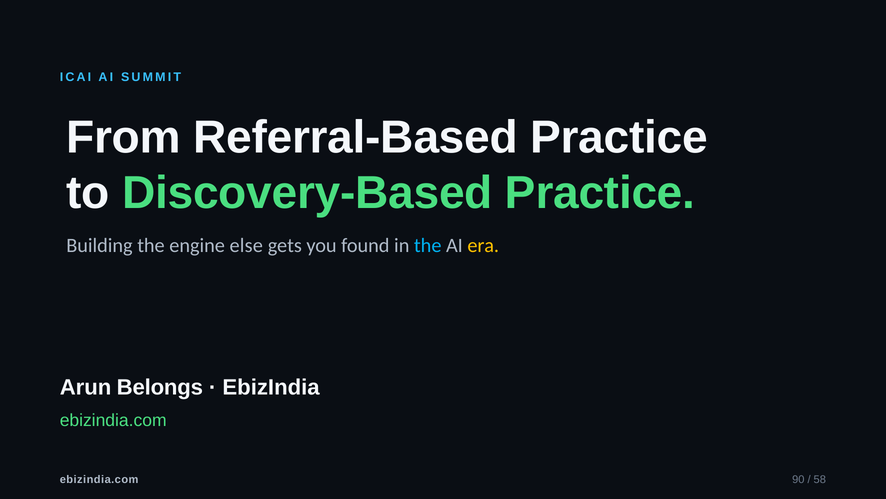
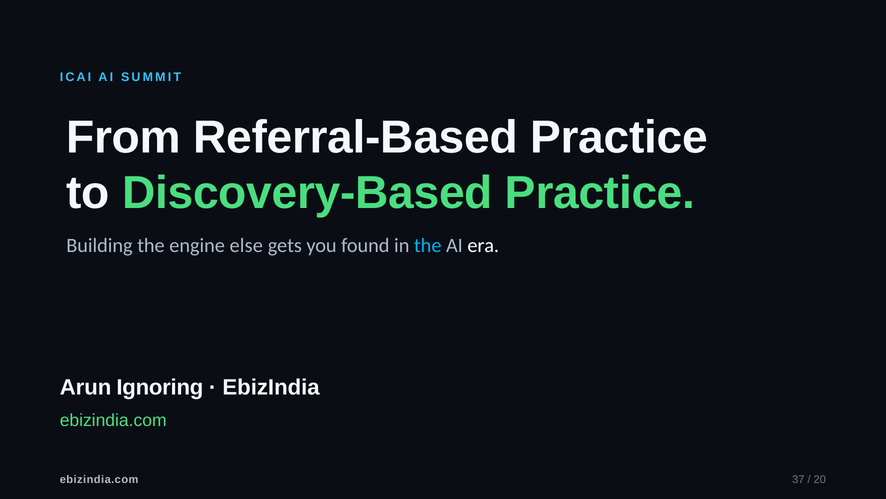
era colour: yellow -> white
Belongs: Belongs -> Ignoring
90: 90 -> 37
58: 58 -> 20
